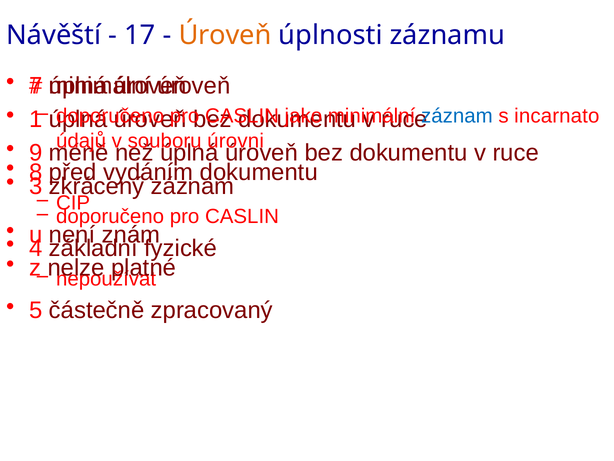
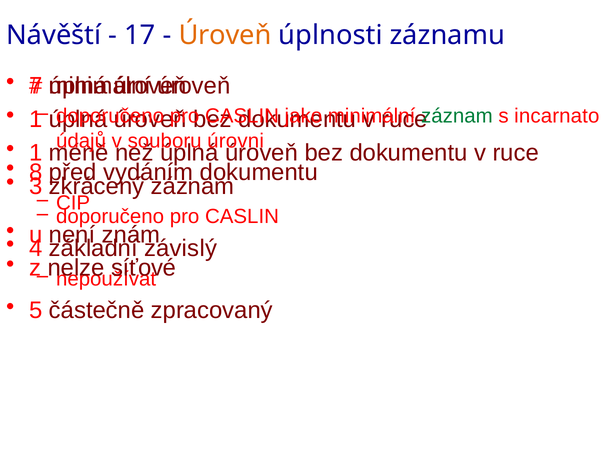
záznam at (457, 116) colour: blue -> green
9 at (36, 153): 9 -> 1
fyzické: fyzické -> závislý
platné: platné -> síťové
